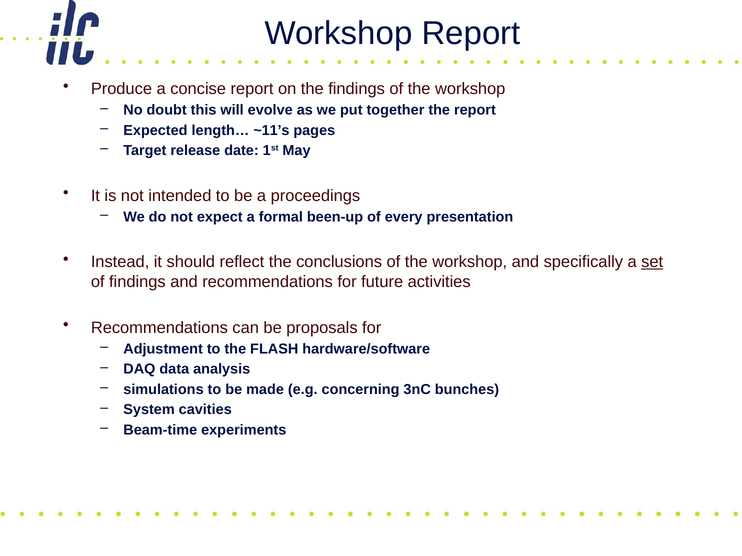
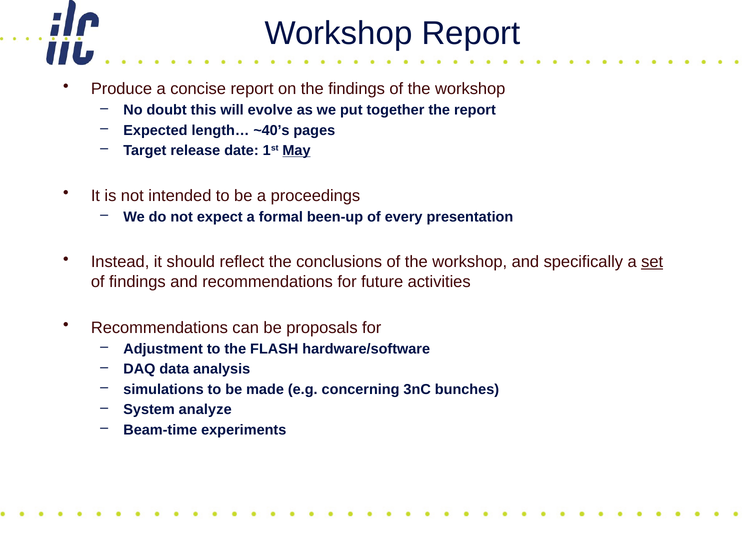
~11’s: ~11’s -> ~40’s
May underline: none -> present
cavities: cavities -> analyze
